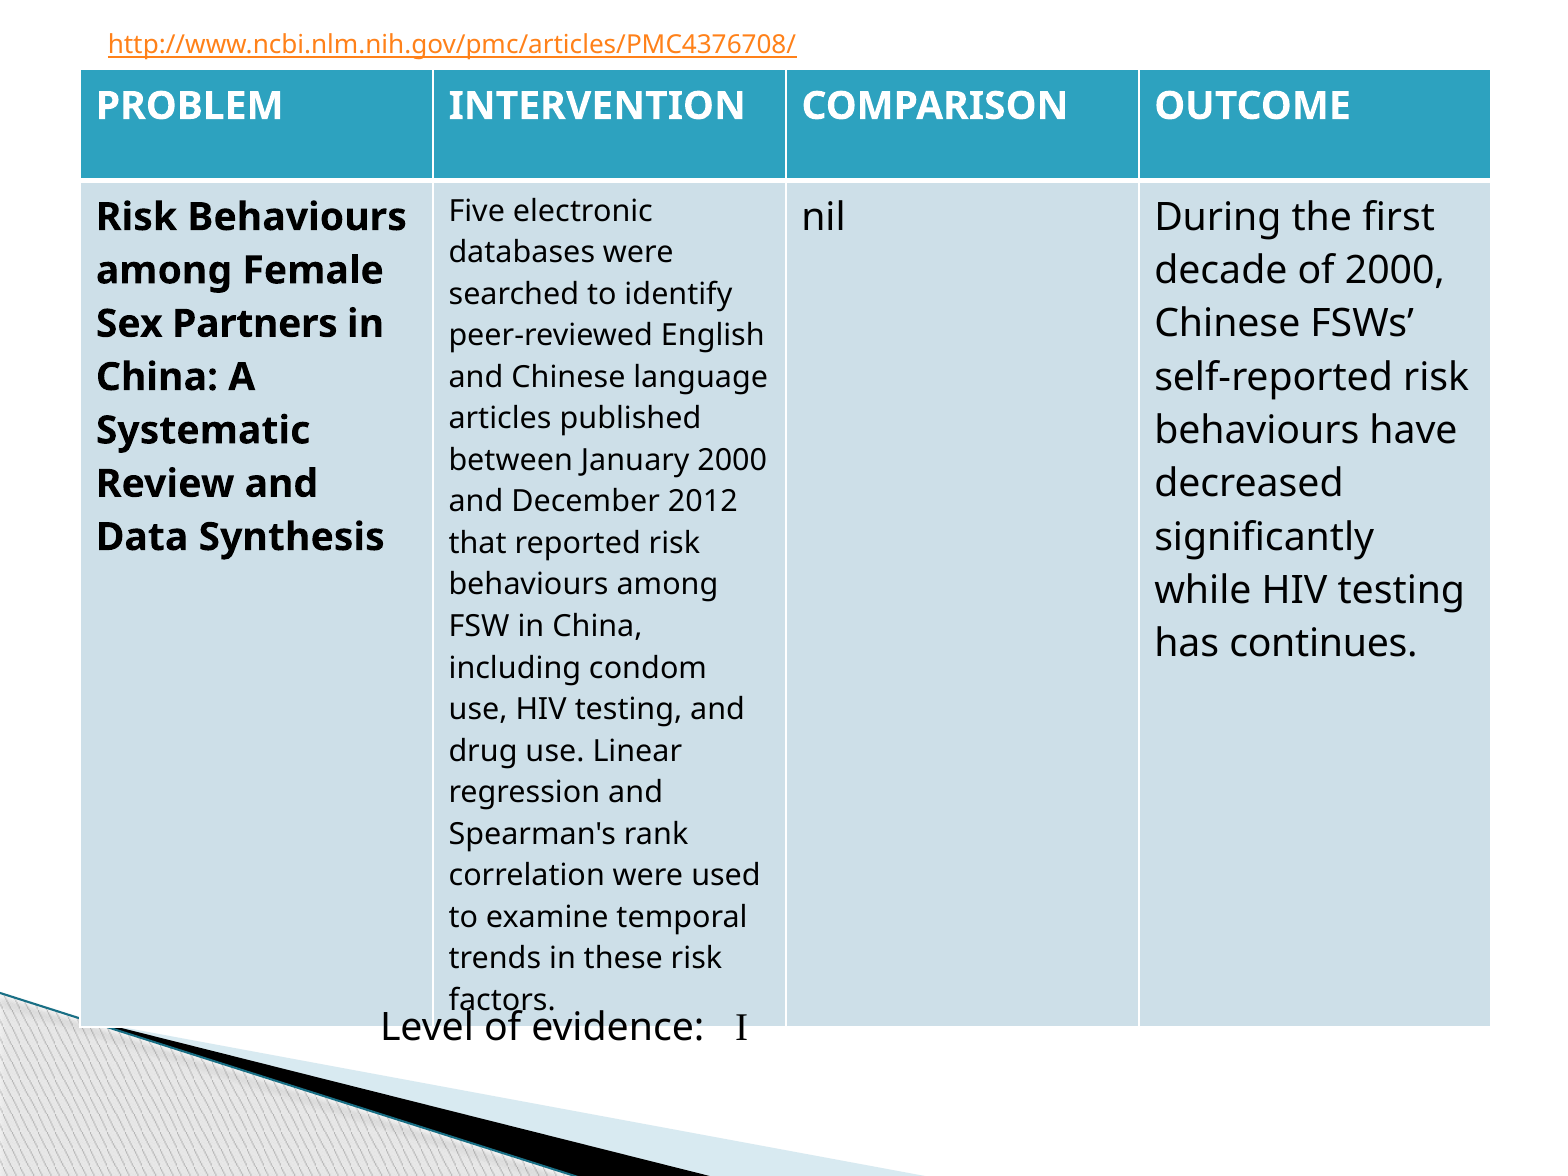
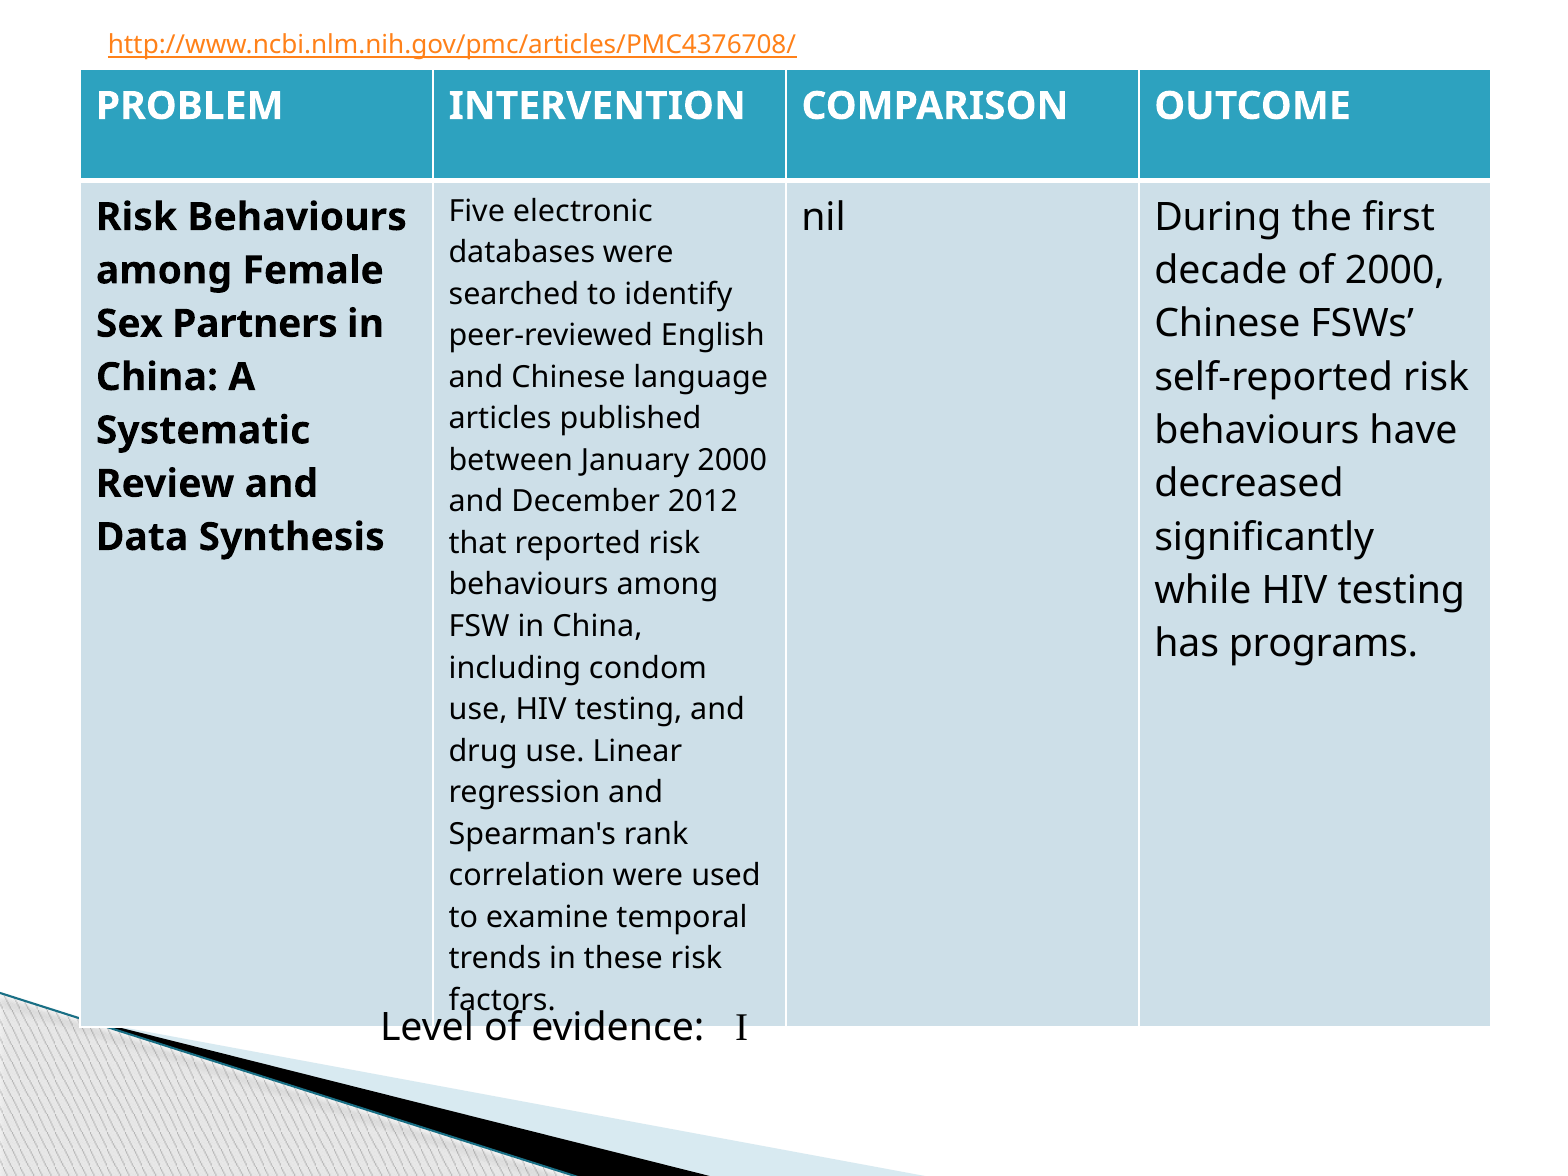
continues: continues -> programs
